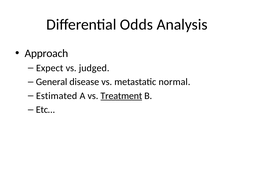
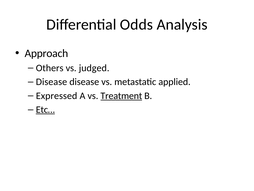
Expect: Expect -> Others
General at (52, 82): General -> Disease
normal: normal -> applied
Estimated: Estimated -> Expressed
Etc… underline: none -> present
